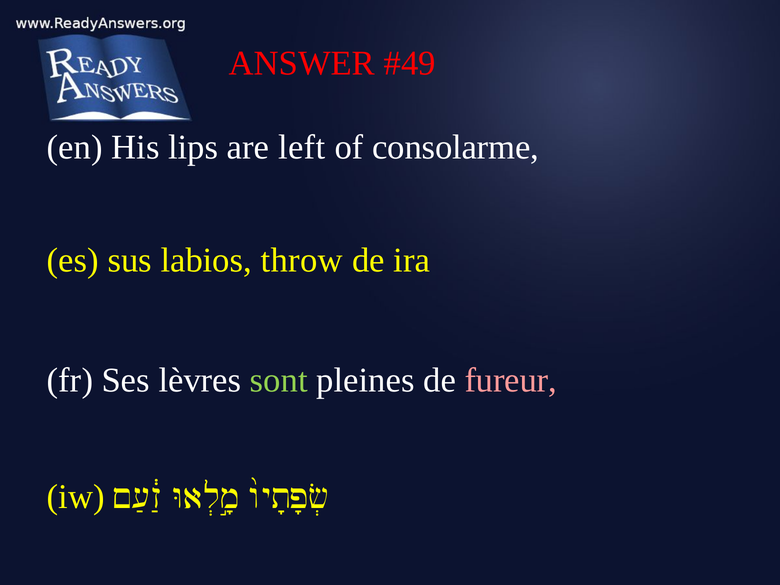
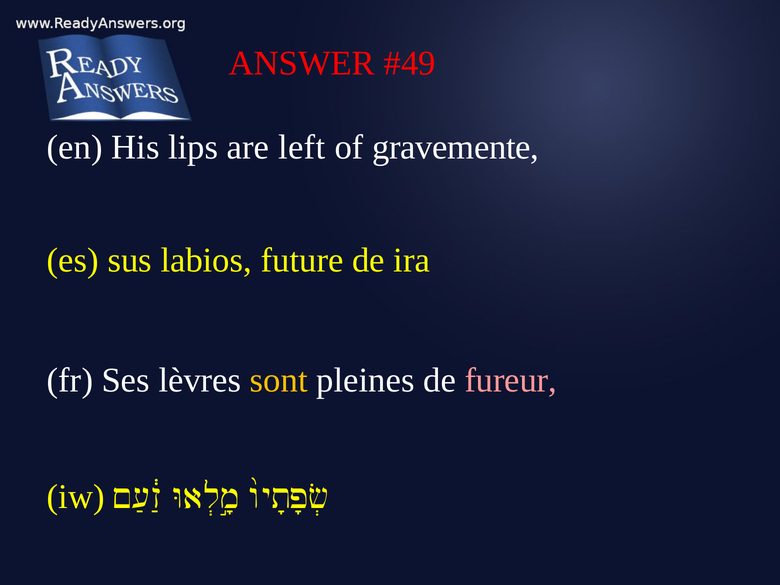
consolarme: consolarme -> gravemente
throw: throw -> future
sont colour: light green -> yellow
